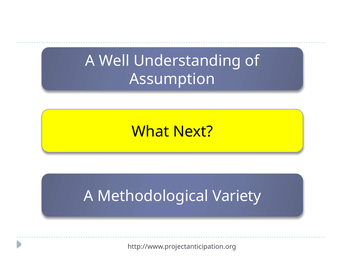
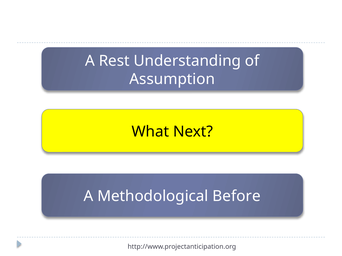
Well: Well -> Rest
Variety: Variety -> Before
